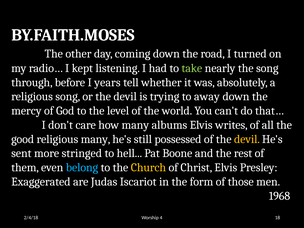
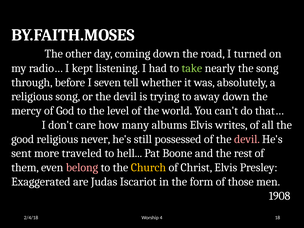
years: years -> seven
religious many: many -> never
devil at (247, 139) colour: yellow -> pink
stringed: stringed -> traveled
belong colour: light blue -> pink
1968: 1968 -> 1908
